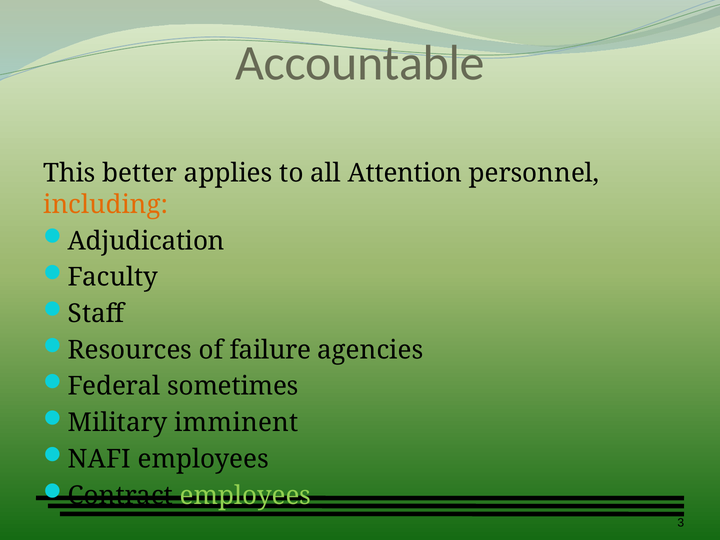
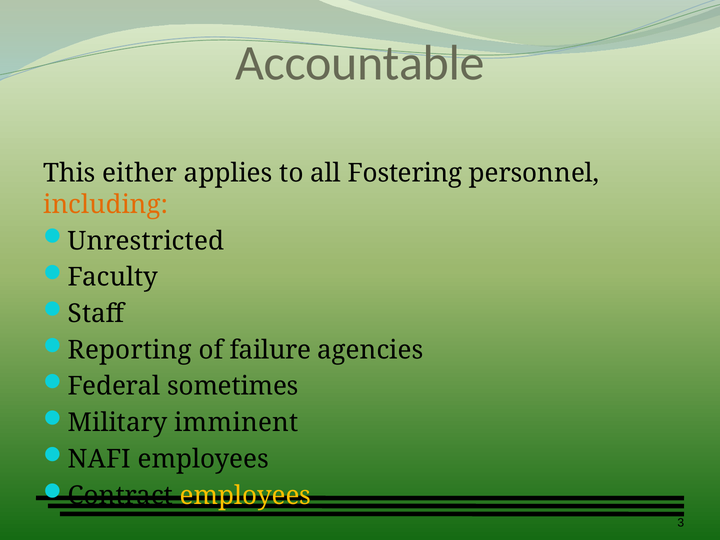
better: better -> either
Attention: Attention -> Fostering
Adjudication: Adjudication -> Unrestricted
Resources: Resources -> Reporting
employees at (246, 496) colour: light green -> yellow
